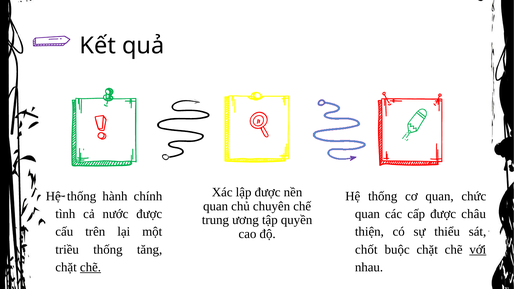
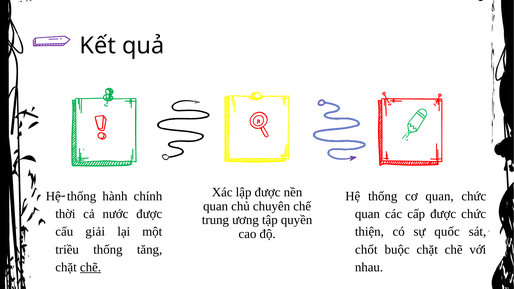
tình: tình -> thời
được châu: châu -> chức
trên: trên -> giải
thiểu: thiểu -> quốc
với underline: present -> none
